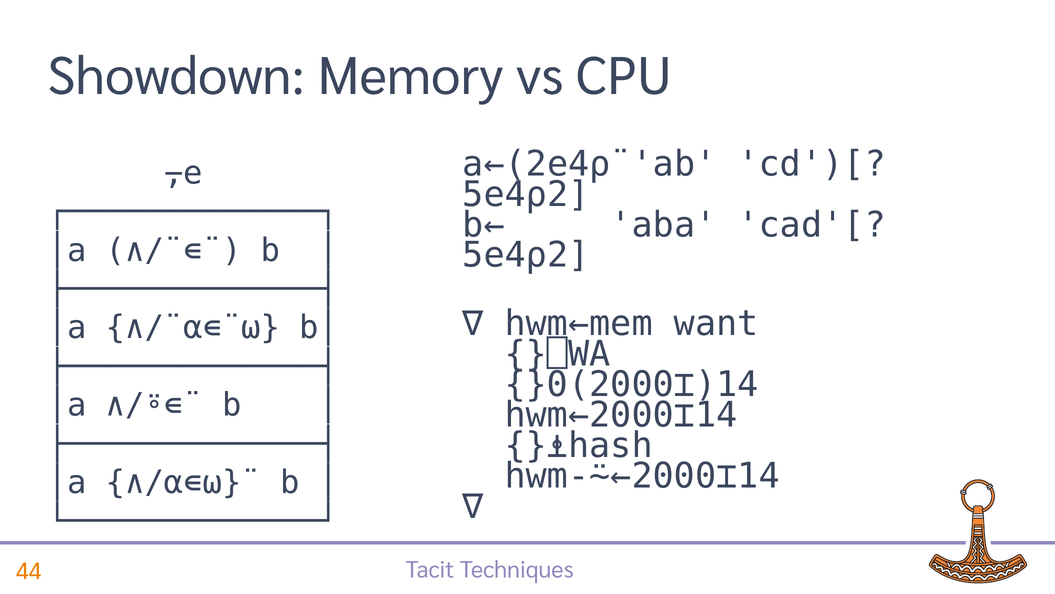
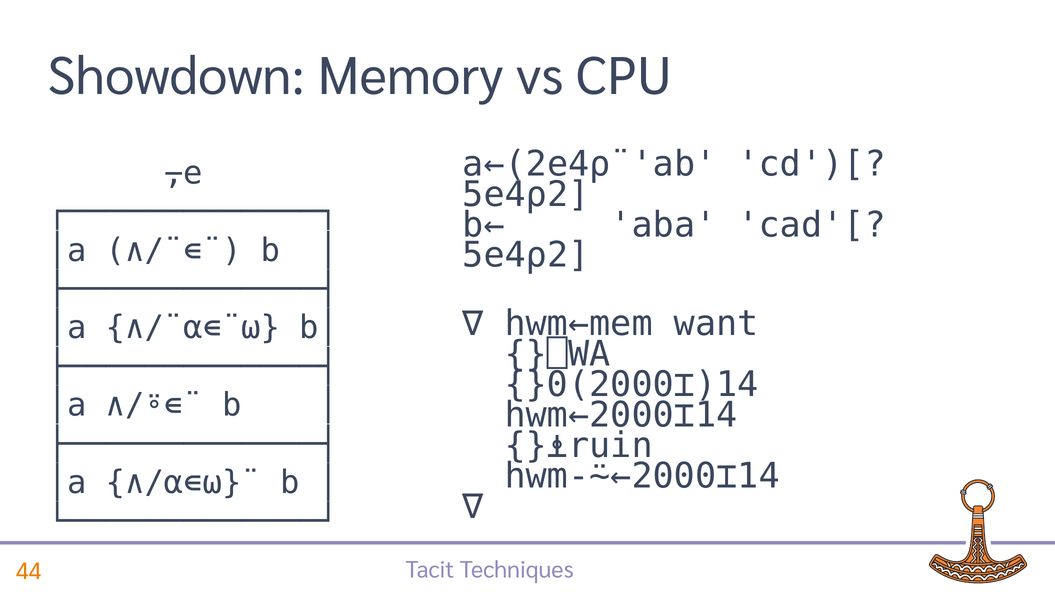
}⍎hash: }⍎hash -> }⍎ruin
